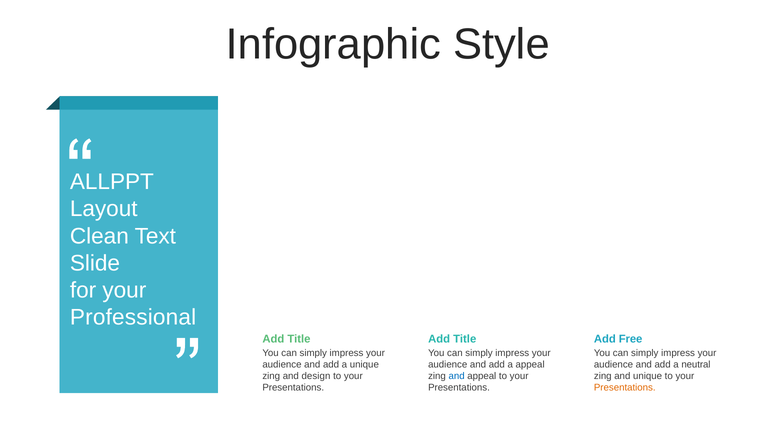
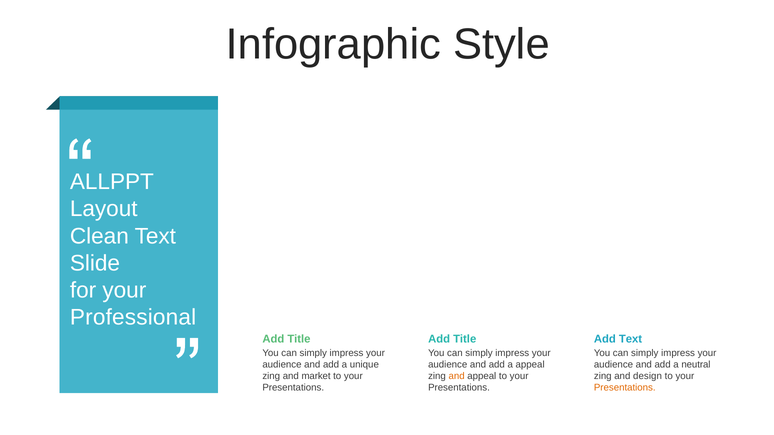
Add Free: Free -> Text
design: design -> market
and at (457, 376) colour: blue -> orange
and unique: unique -> design
